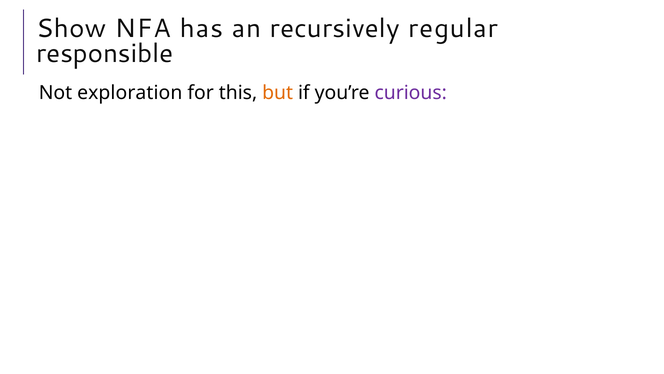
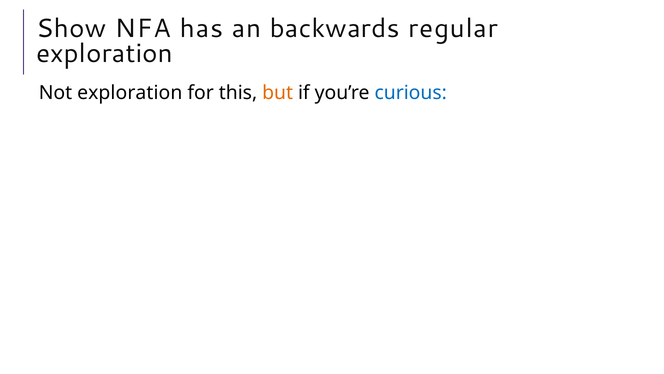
recursively: recursively -> backwards
responsible at (105, 54): responsible -> exploration
curious colour: purple -> blue
